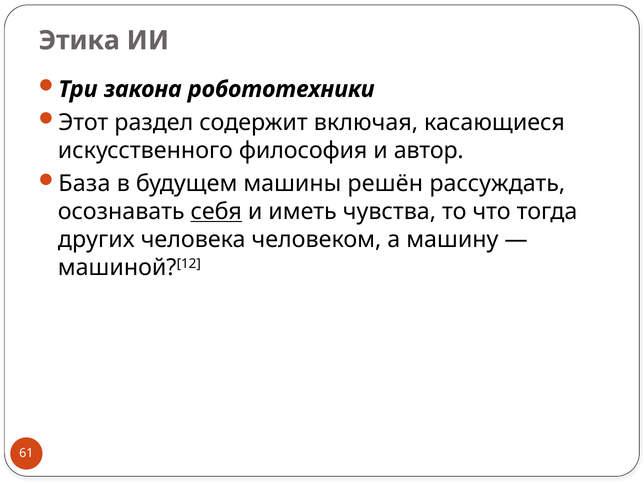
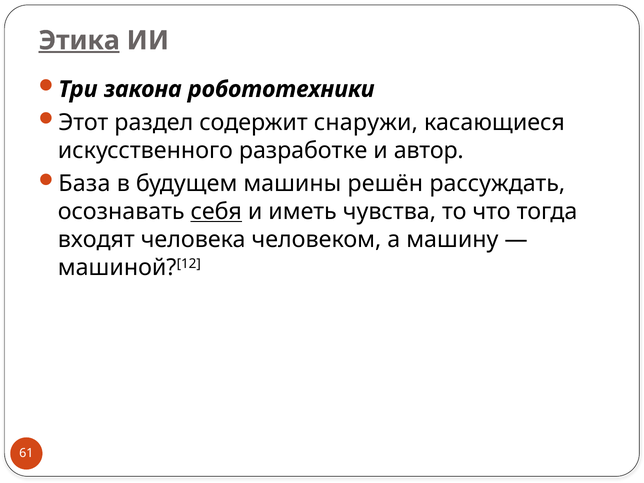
Этика underline: none -> present
включая: включая -> снаружи
философия: философия -> разработке
других: других -> входят
